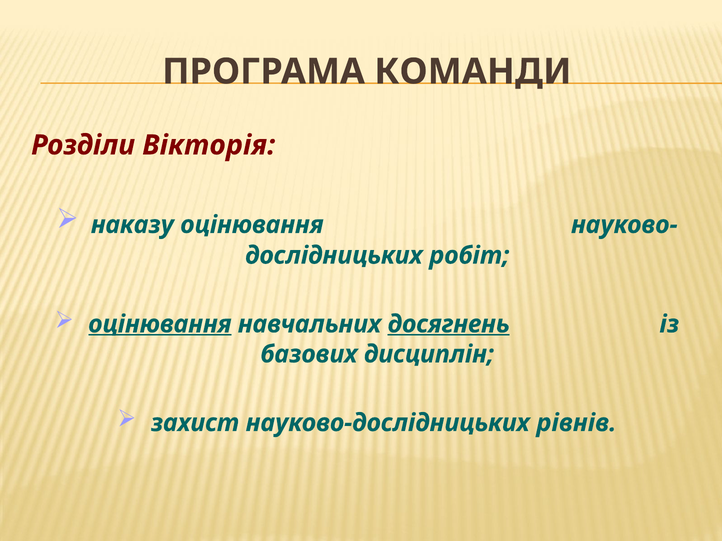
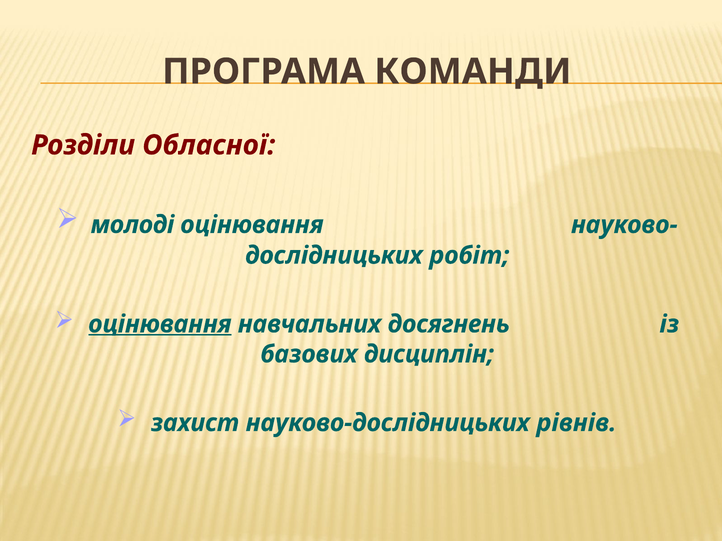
Вікторія: Вікторія -> Обласної
наказу: наказу -> молоді
досягнень underline: present -> none
